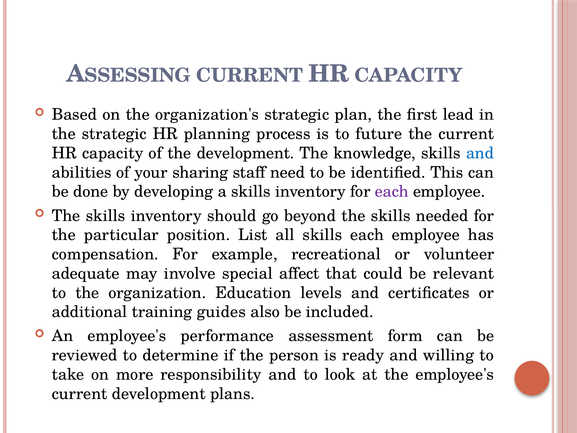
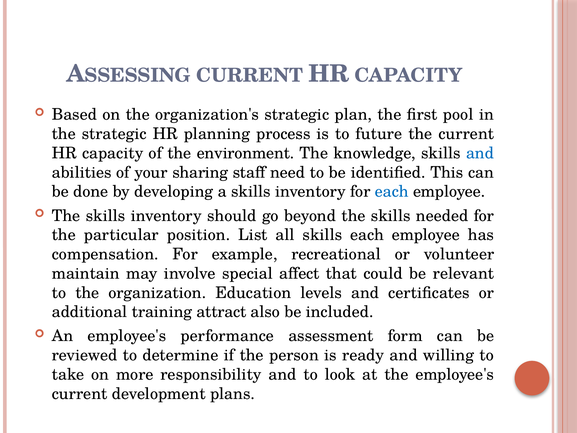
lead: lead -> pool
the development: development -> environment
each at (392, 192) colour: purple -> blue
adequate: adequate -> maintain
guides: guides -> attract
